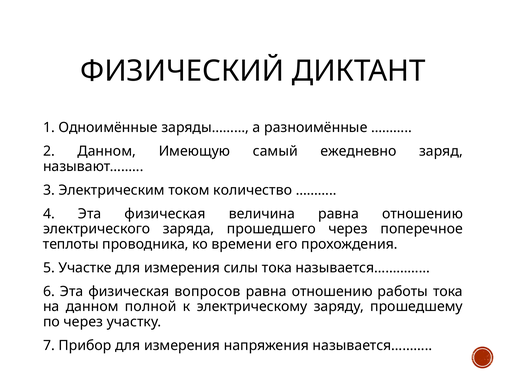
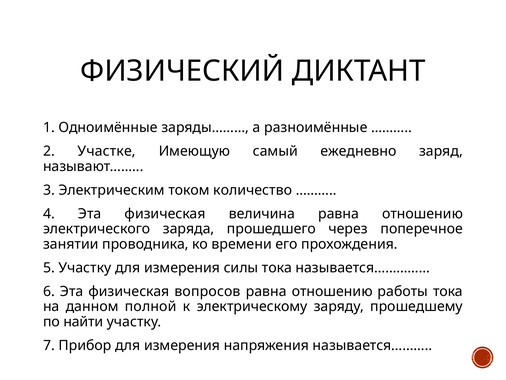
2 Данном: Данном -> Участке
теплоты: теплоты -> занятии
5 Участке: Участке -> Участку
по через: через -> найти
